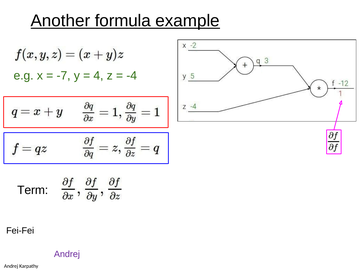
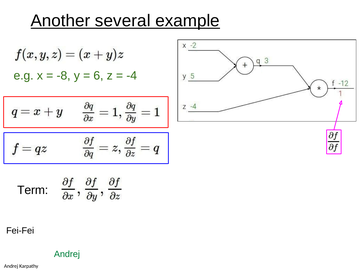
formula: formula -> several
-7: -7 -> -8
4 at (98, 76): 4 -> 6
Andrej at (67, 254) colour: purple -> green
